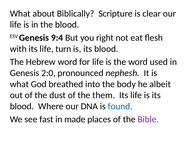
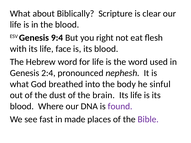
turn: turn -> face
2:0: 2:0 -> 2:4
albeit: albeit -> sinful
them: them -> brain
found colour: blue -> purple
